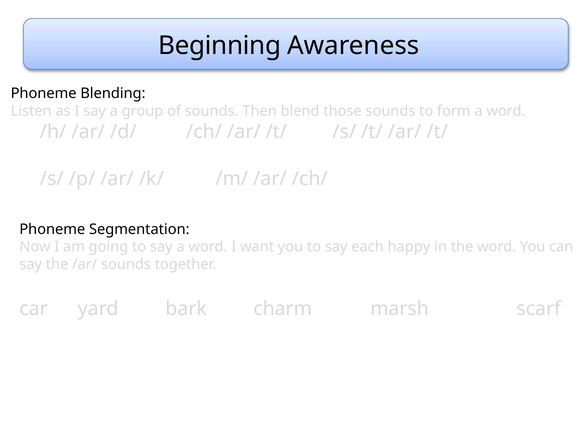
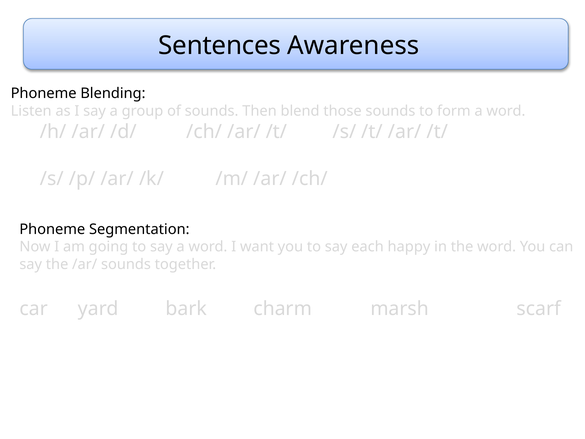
Beginning: Beginning -> Sentences
